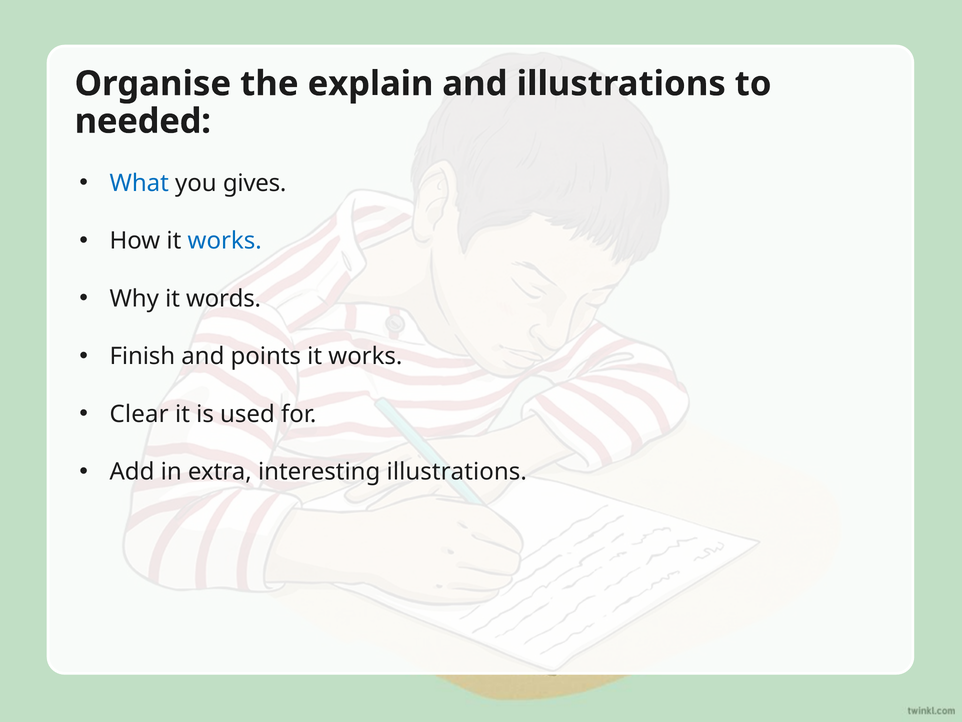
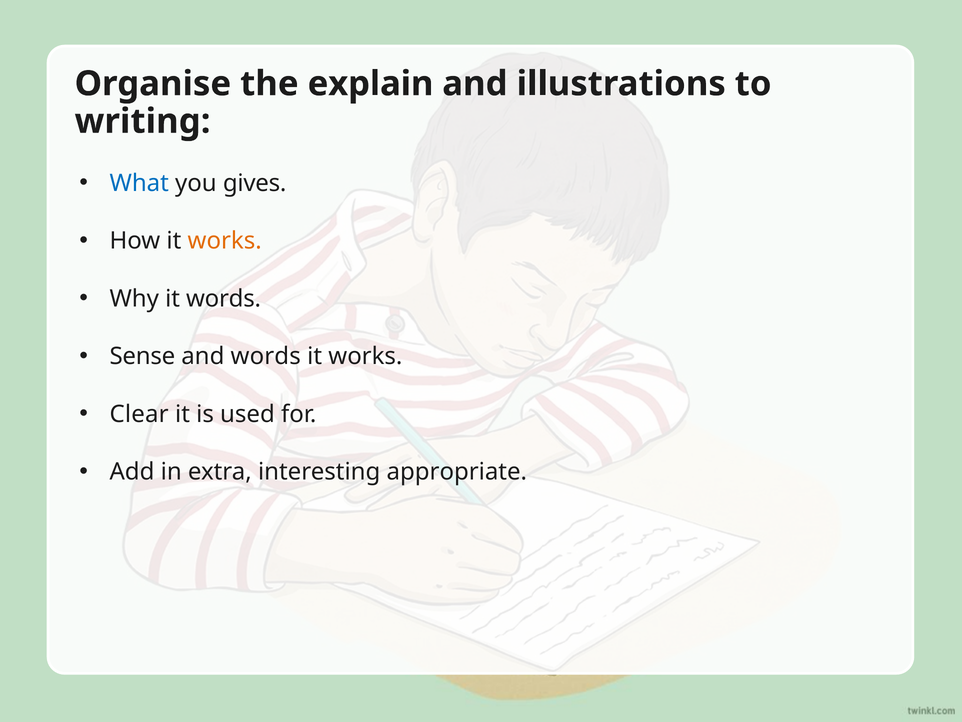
needed: needed -> writing
works at (225, 241) colour: blue -> orange
Finish: Finish -> Sense
and points: points -> words
interesting illustrations: illustrations -> appropriate
